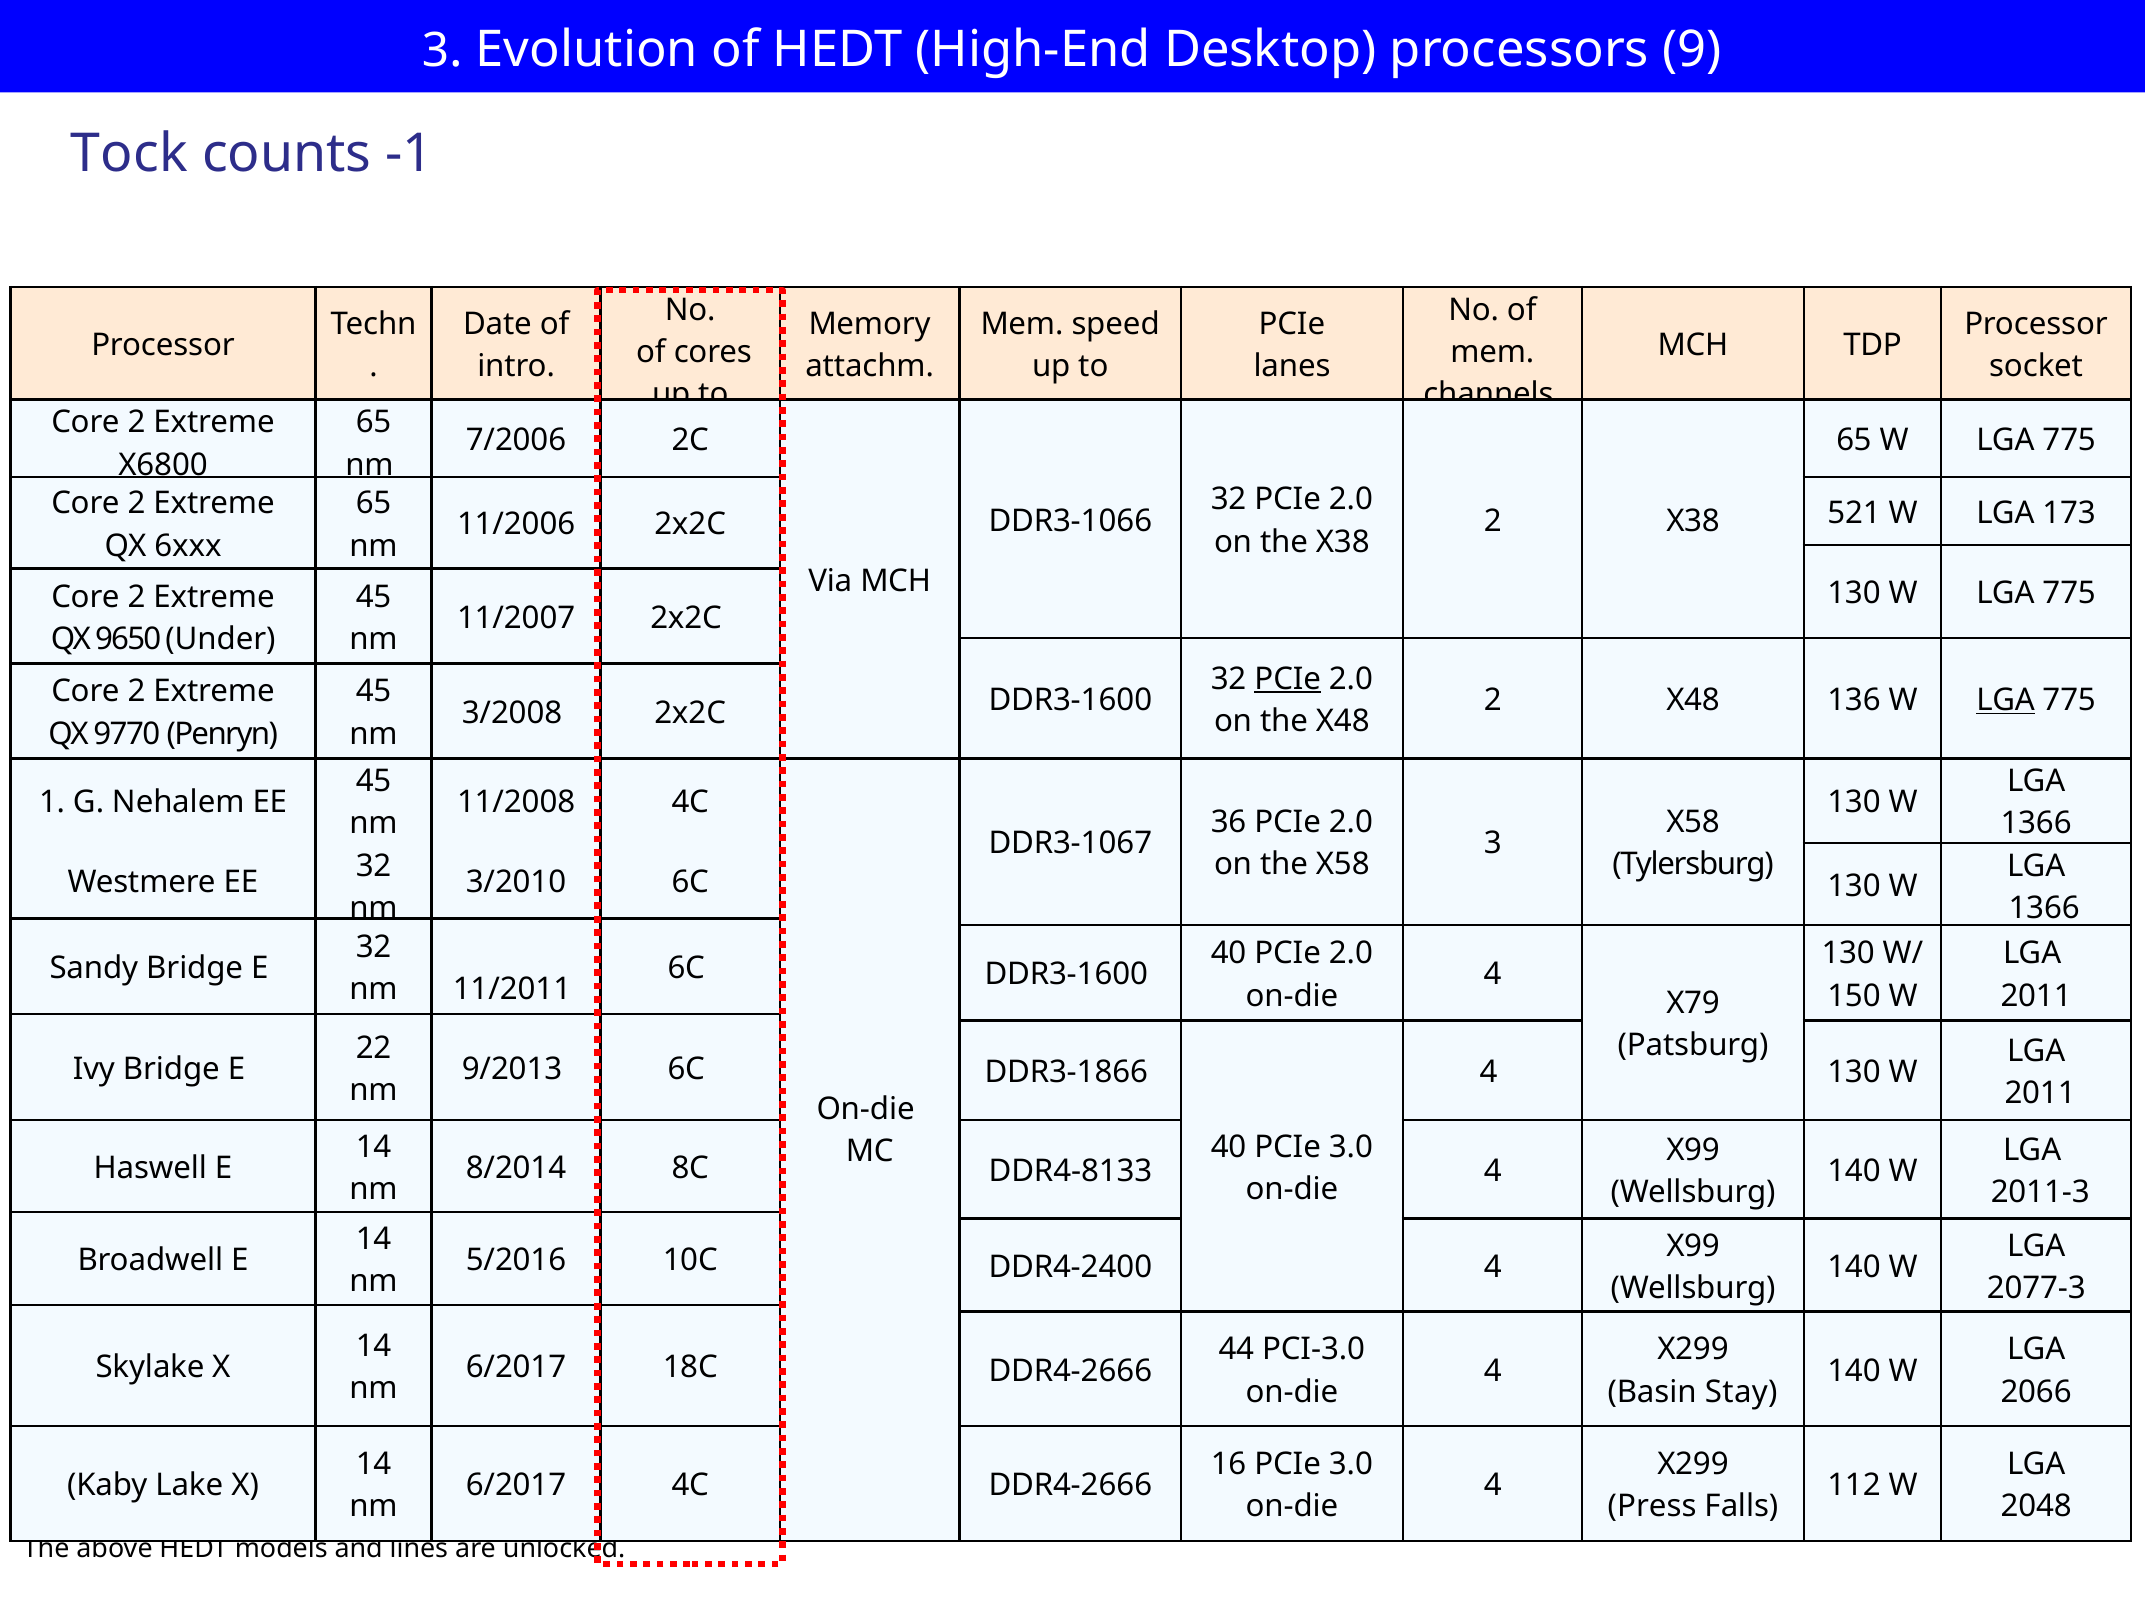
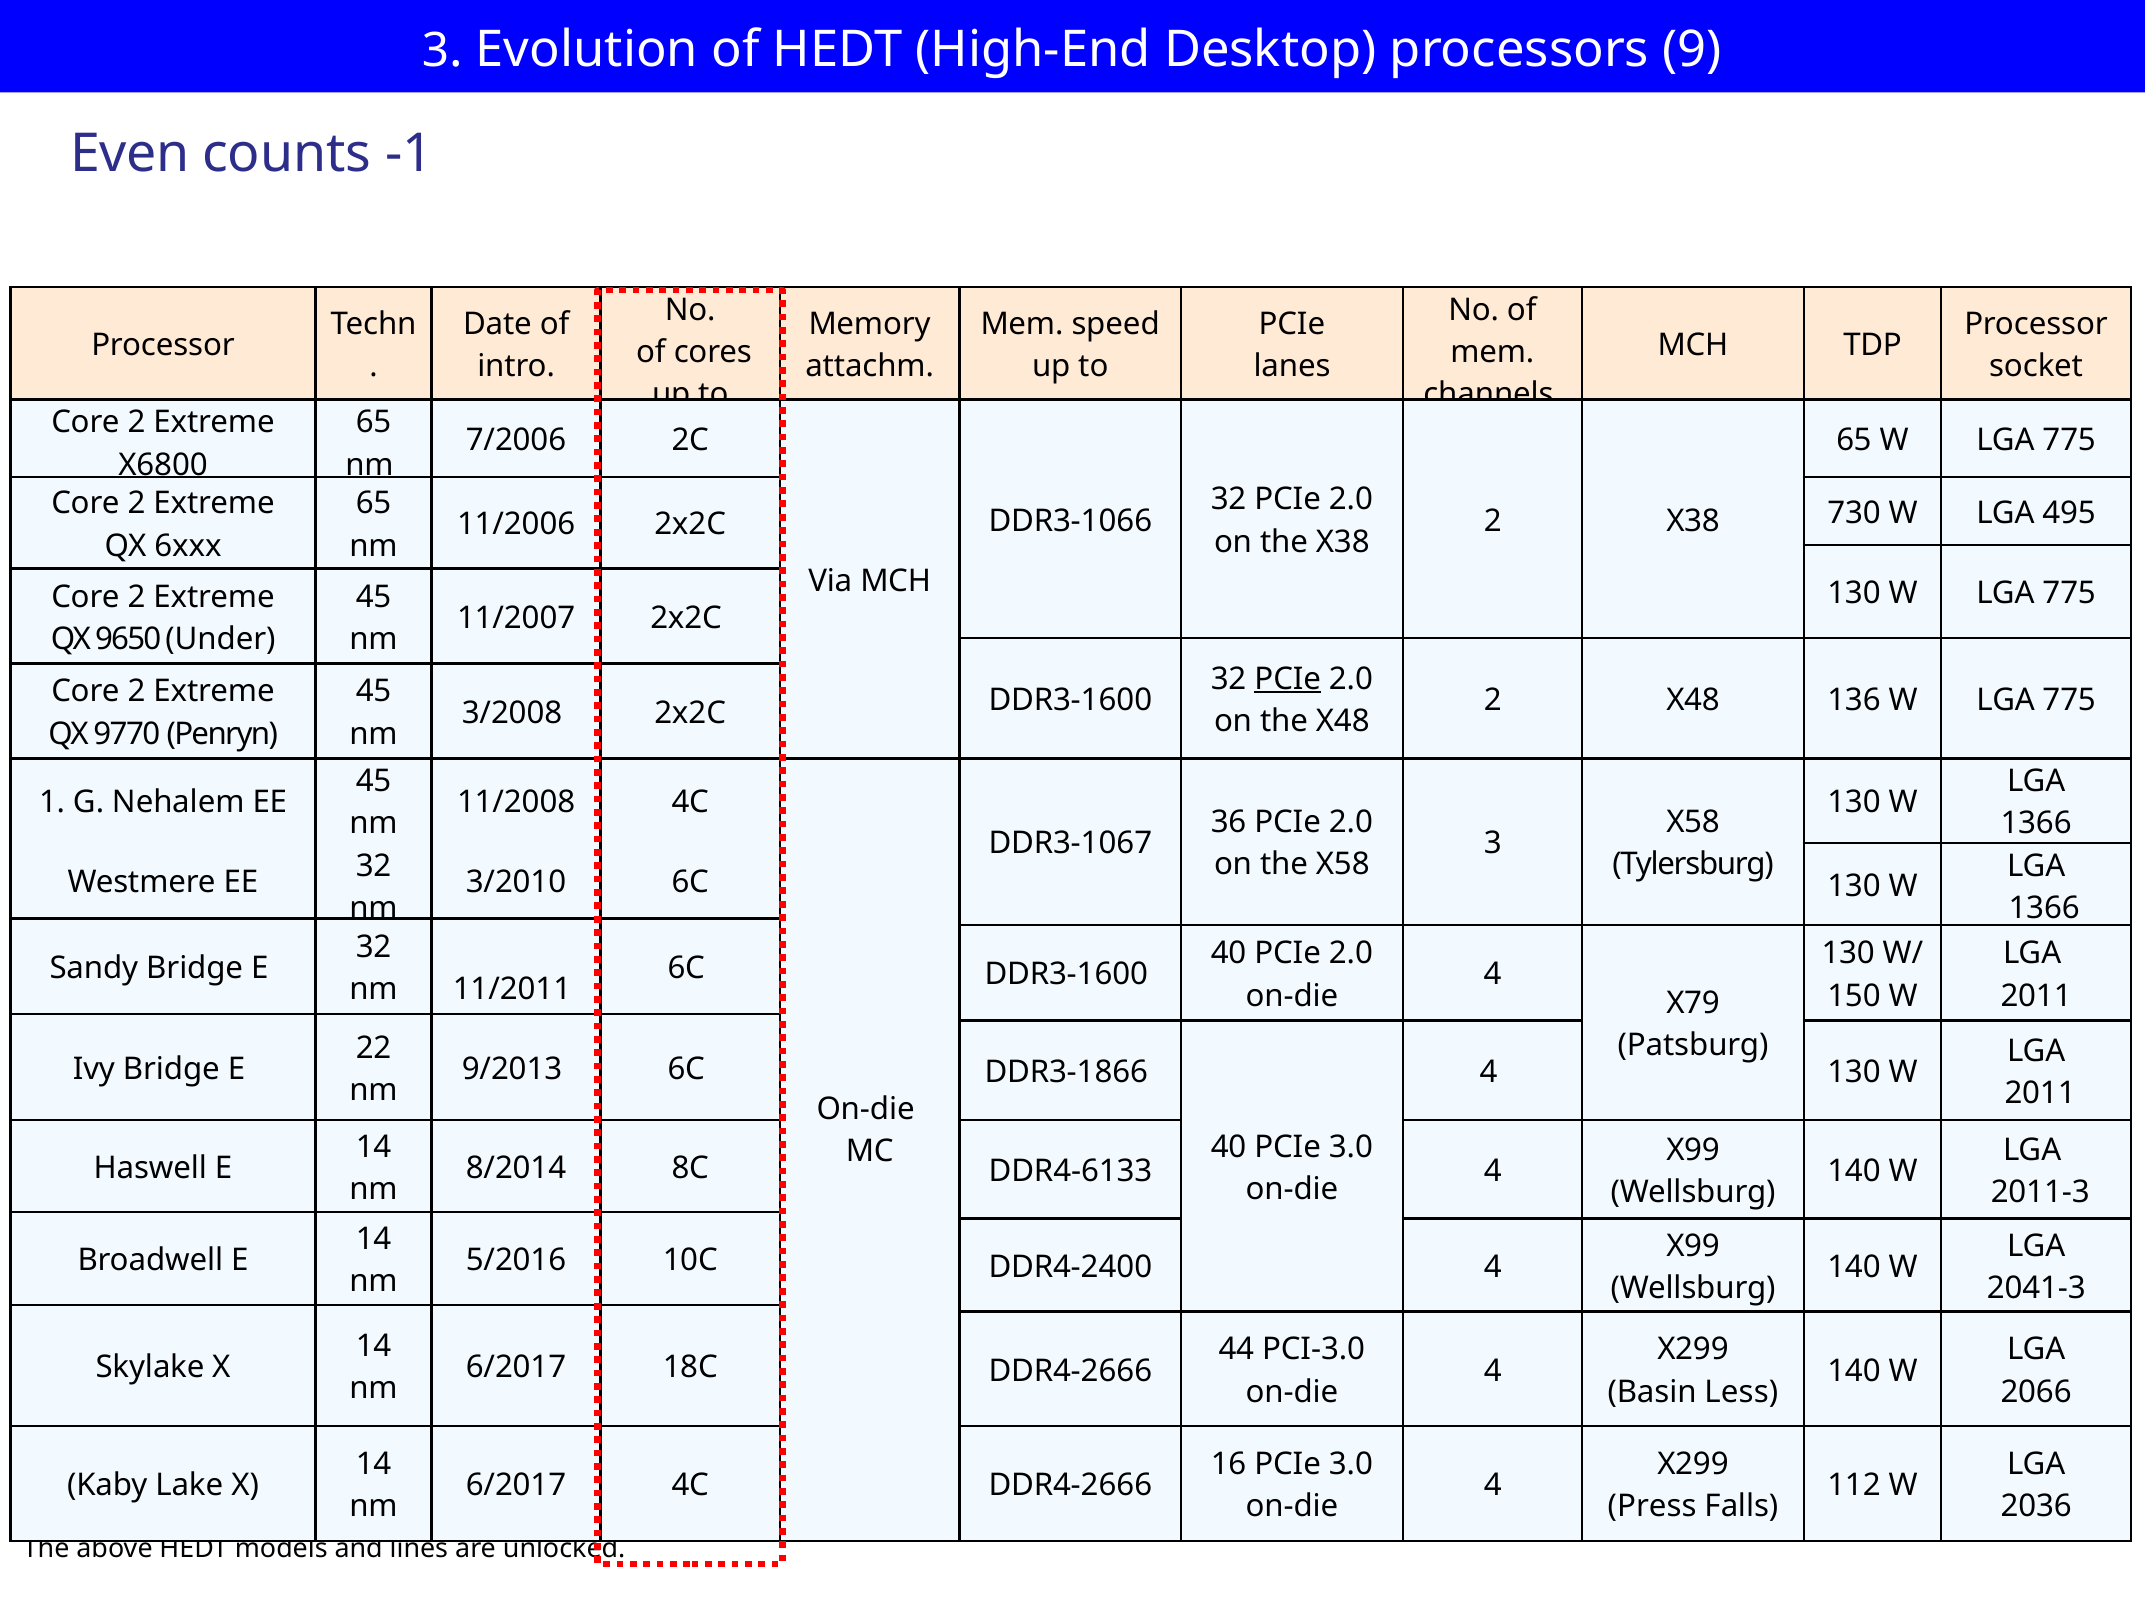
Tock: Tock -> Even
521: 521 -> 730
173: 173 -> 495
LGA at (2006, 700) underline: present -> none
DDR4-8133: DDR4-8133 -> DDR4-6133
2077-3: 2077-3 -> 2041-3
Stay: Stay -> Less
2048: 2048 -> 2036
